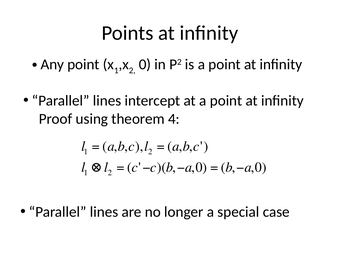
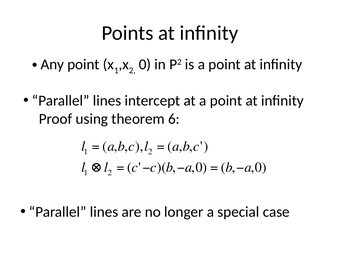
4: 4 -> 6
